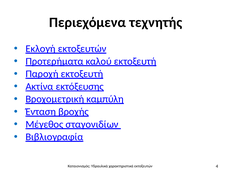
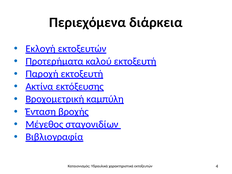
τεχνητής: τεχνητής -> διάρκεια
